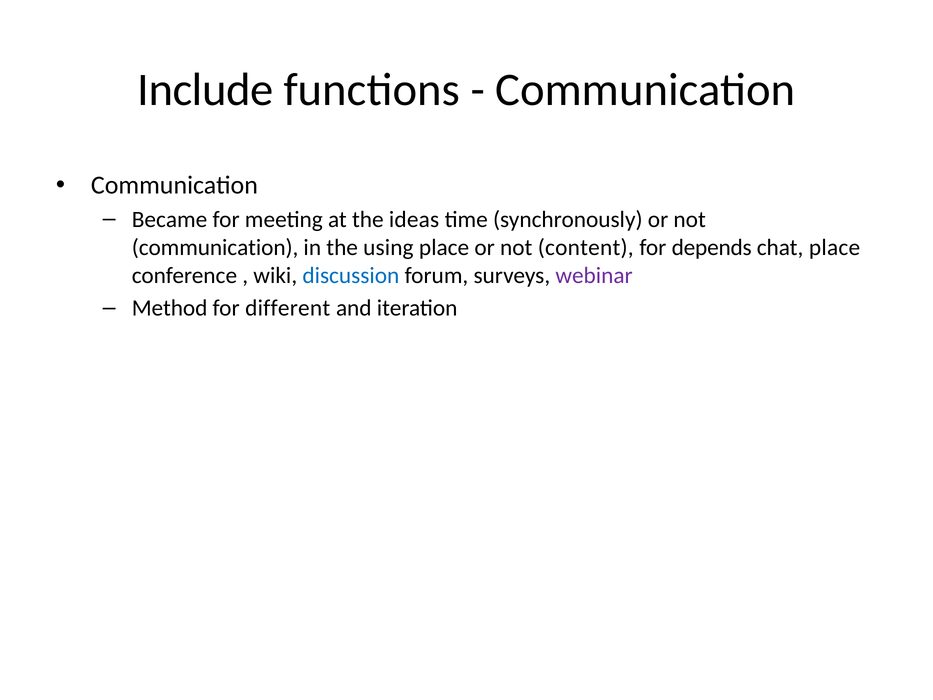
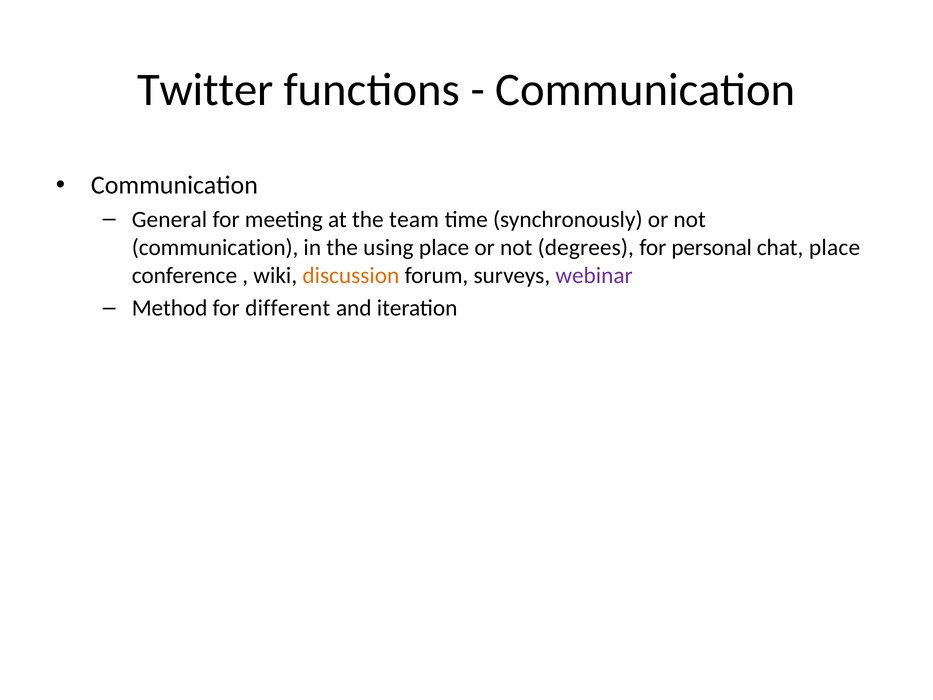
Include: Include -> Twitter
Became: Became -> General
ideas: ideas -> team
content: content -> degrees
depends: depends -> personal
discussion colour: blue -> orange
